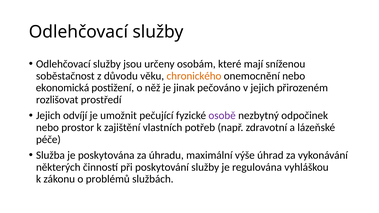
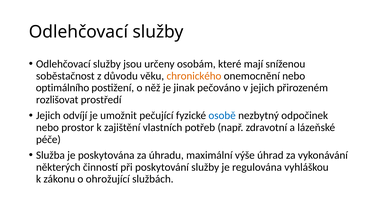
ekonomická: ekonomická -> optimálního
osobě colour: purple -> blue
problémů: problémů -> ohrožující
